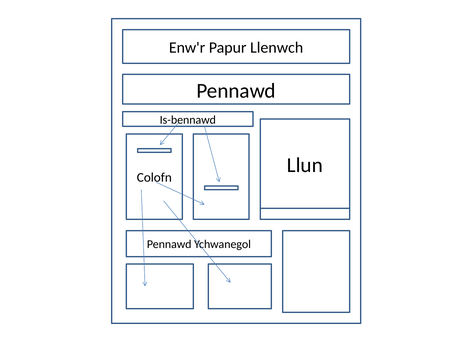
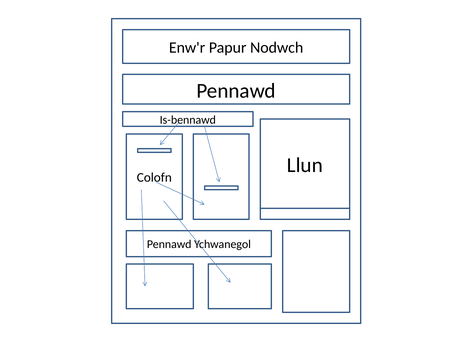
Llenwch: Llenwch -> Nodwch
